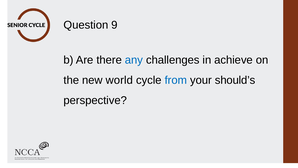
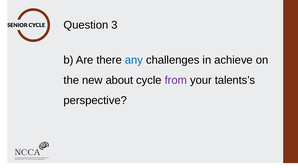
9: 9 -> 3
world: world -> about
from colour: blue -> purple
should’s: should’s -> talents’s
